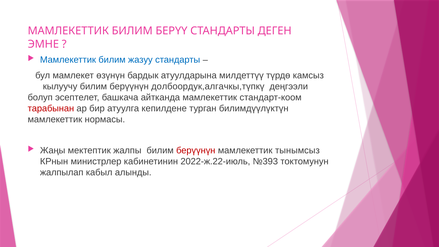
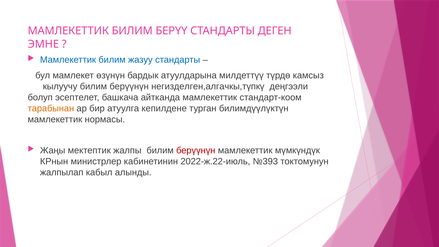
долбоордук,алгачкы,түпкү: долбоордук,алгачкы,түпкү -> негизделген,алгачкы,түпкү
тарабынан colour: red -> orange
тынымсыз: тынымсыз -> мүмкүндүк
